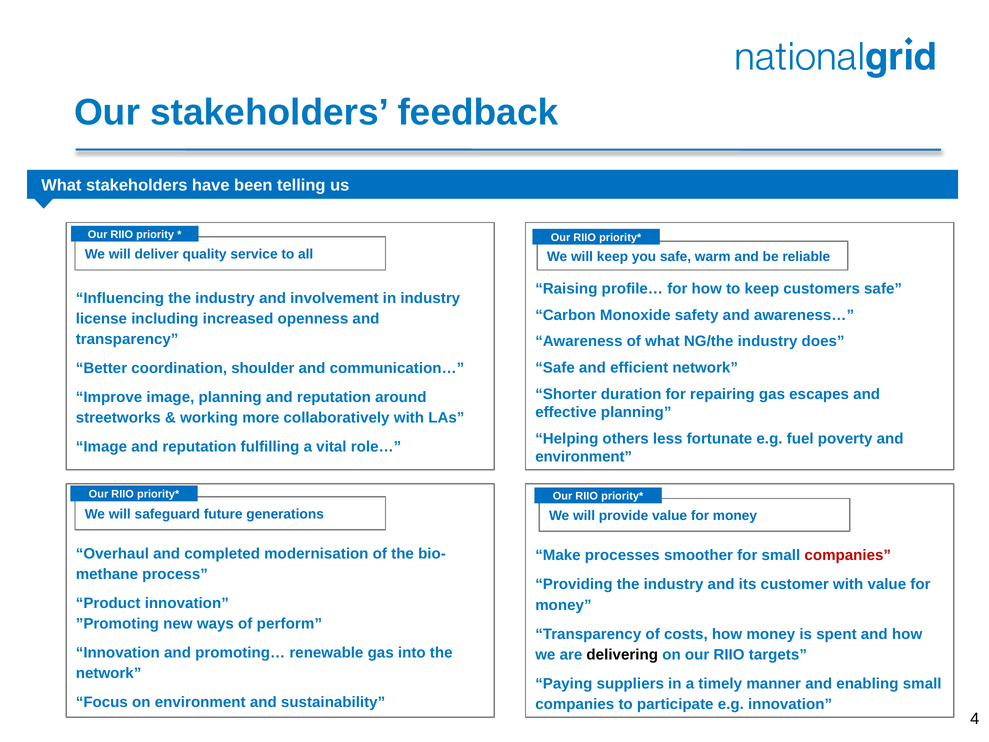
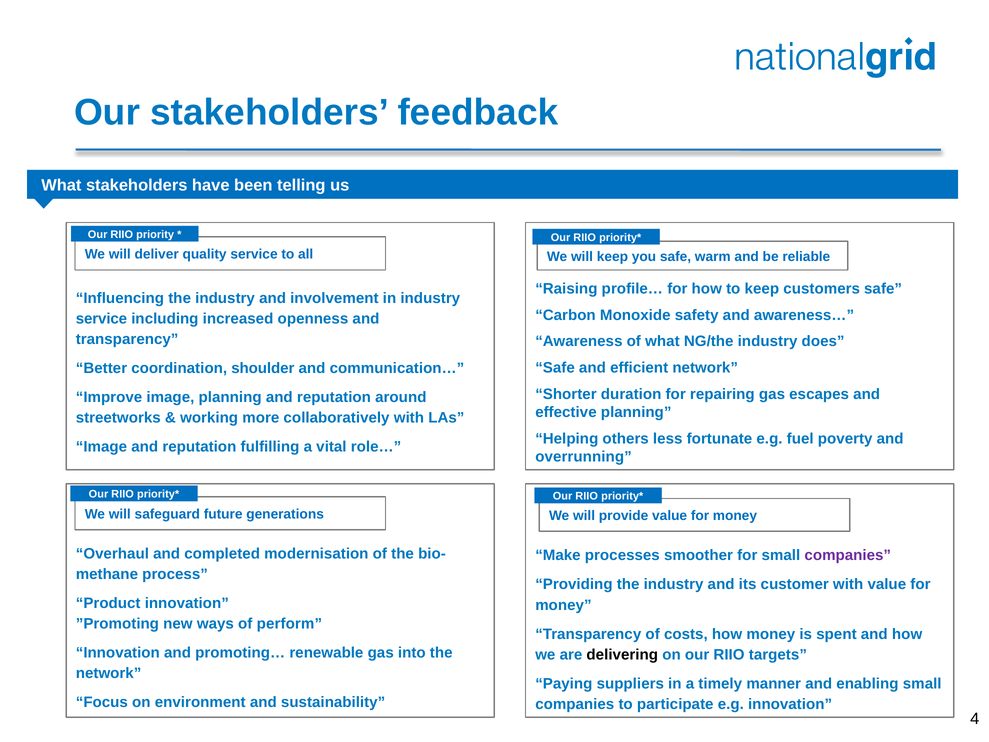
license at (101, 319): license -> service
environment at (584, 457): environment -> overrunning
companies at (848, 555) colour: red -> purple
